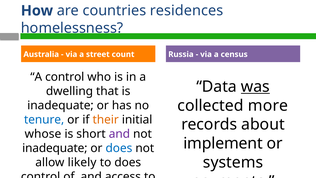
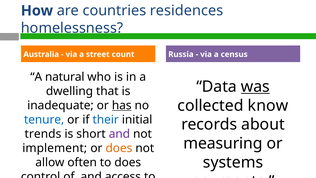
A control: control -> natural
more: more -> know
has underline: none -> present
their colour: orange -> blue
whose: whose -> trends
implement: implement -> measuring
inadequate at (55, 148): inadequate -> implement
does at (119, 148) colour: blue -> orange
likely: likely -> often
